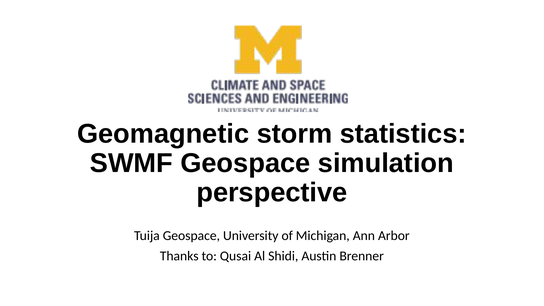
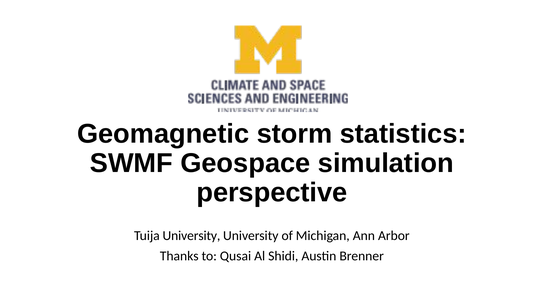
Tuija Geospace: Geospace -> University
